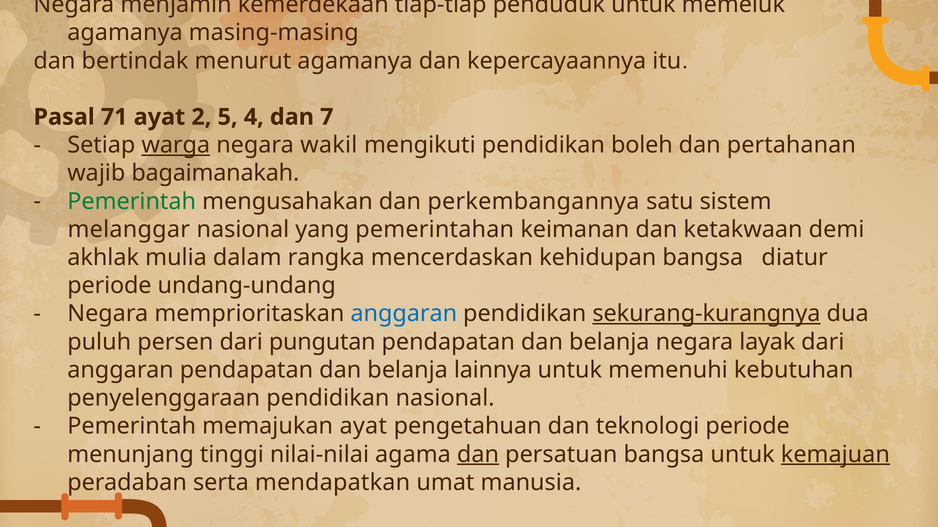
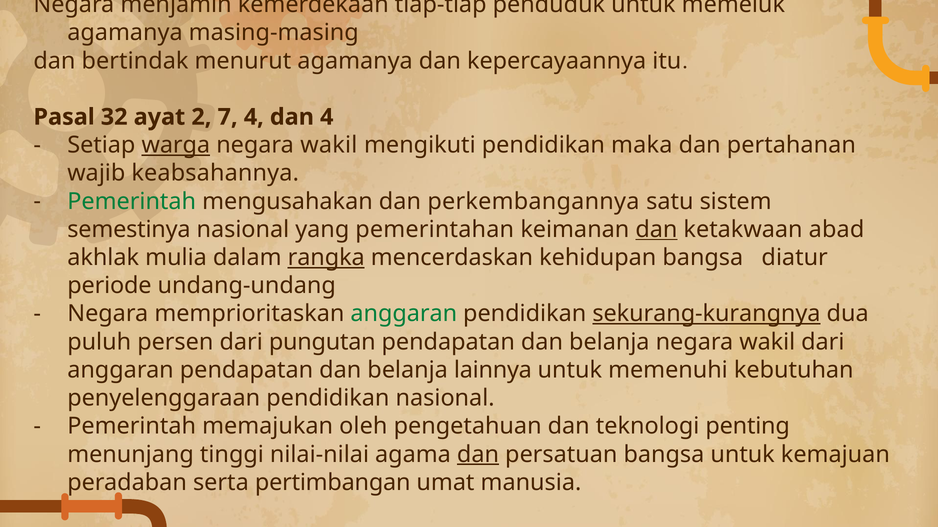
71: 71 -> 32
5: 5 -> 7
dan 7: 7 -> 4
boleh: boleh -> maka
bagaimanakah: bagaimanakah -> keabsahannya
melanggar: melanggar -> semestinya
dan at (656, 230) underline: none -> present
demi: demi -> abad
rangka underline: none -> present
anggaran at (404, 314) colour: blue -> green
belanja negara layak: layak -> wakil
memajukan ayat: ayat -> oleh
teknologi periode: periode -> penting
kemajuan underline: present -> none
mendapatkan: mendapatkan -> pertimbangan
